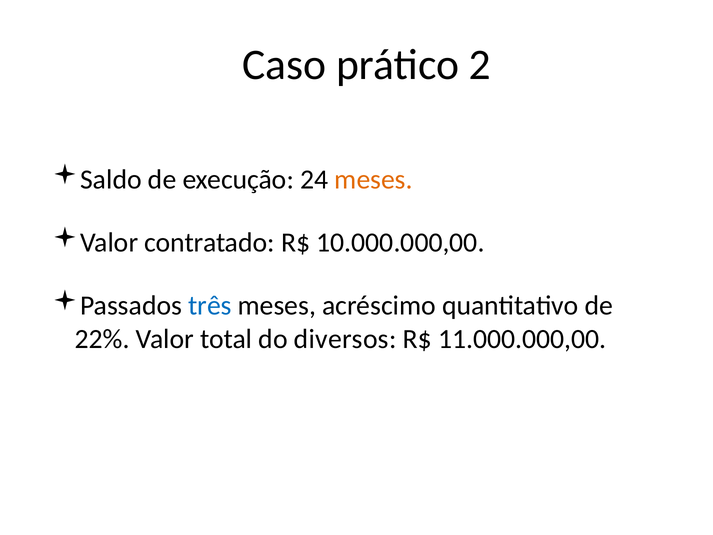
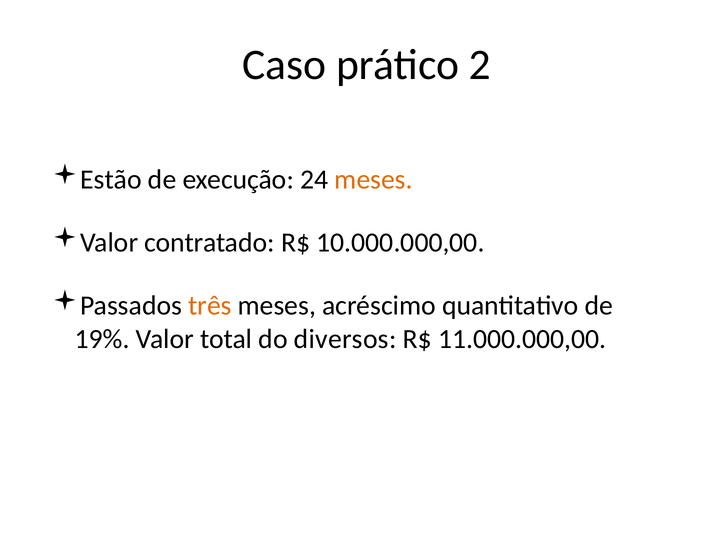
Saldo: Saldo -> Estão
três colour: blue -> orange
22%: 22% -> 19%
